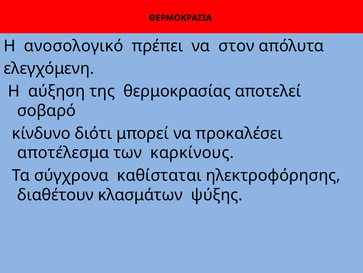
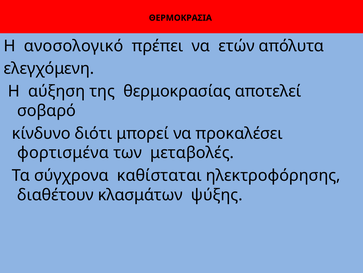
στον: στον -> ετών
αποτέλεσμα: αποτέλεσμα -> φορτισμένα
καρκίνους: καρκίνους -> μεταβολές
